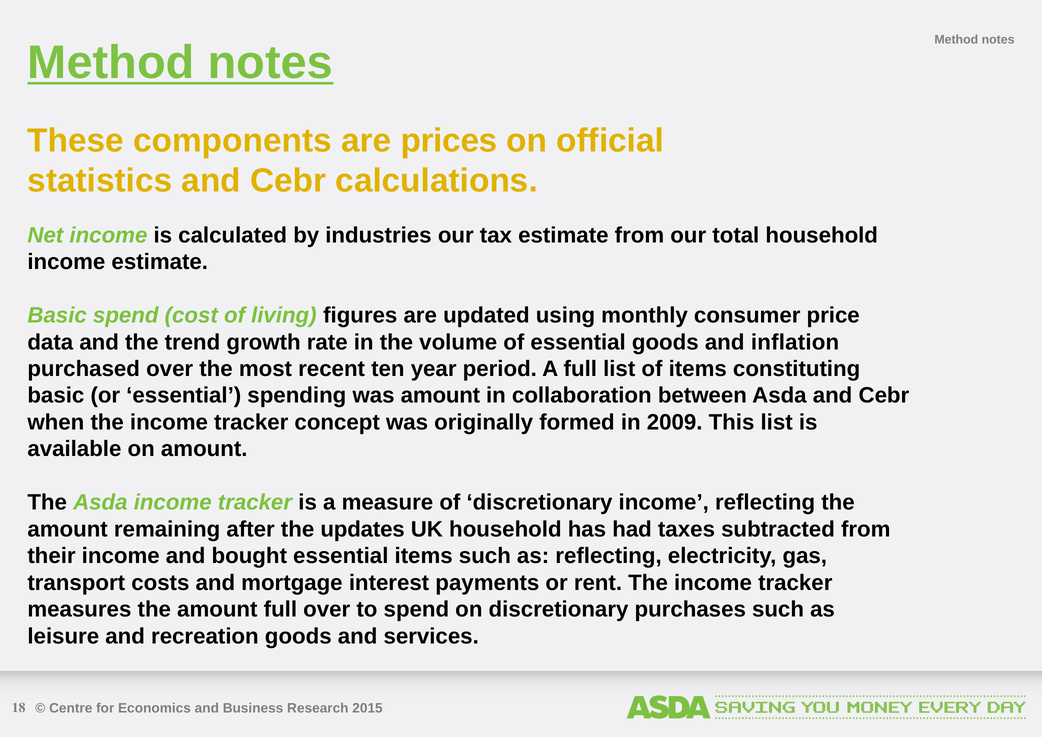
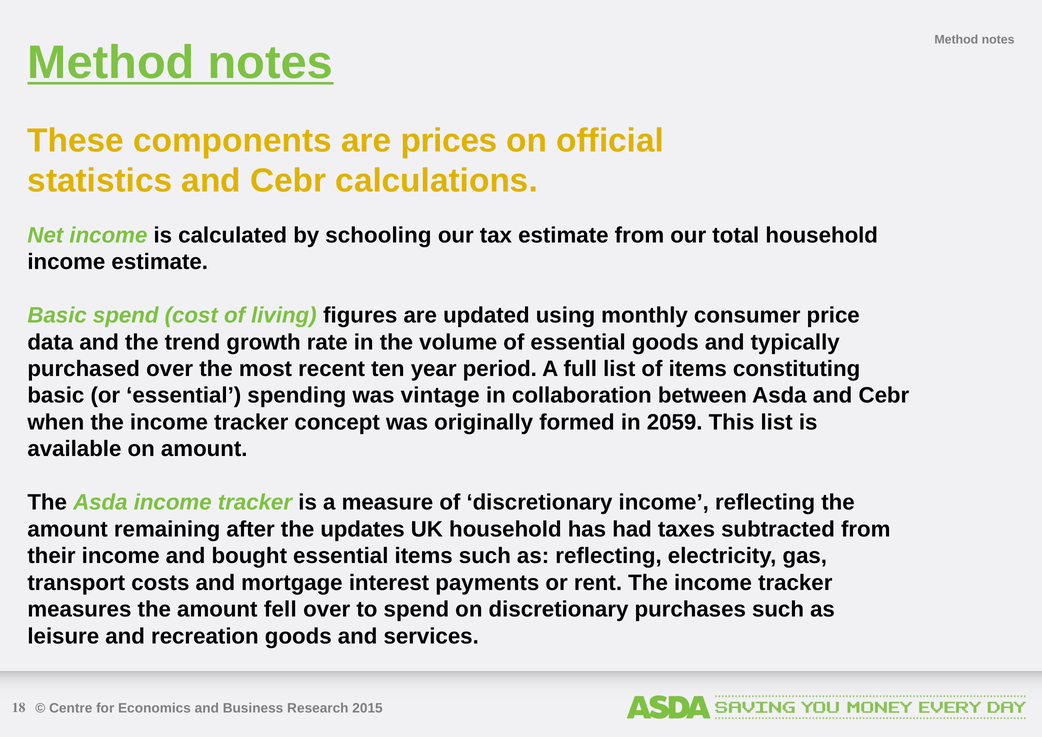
industries: industries -> schooling
inflation: inflation -> typically
was amount: amount -> vintage
2009: 2009 -> 2059
amount full: full -> fell
